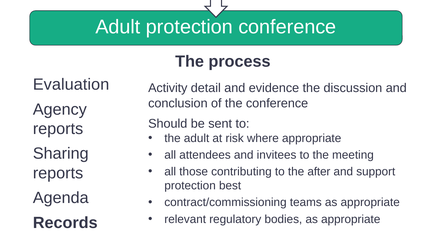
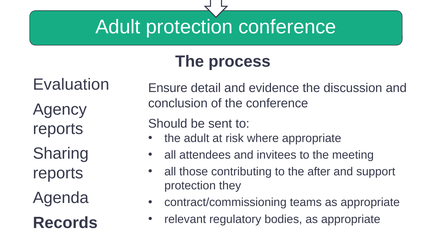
Activity: Activity -> Ensure
best: best -> they
